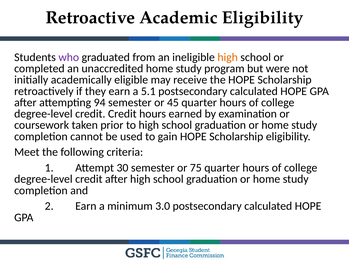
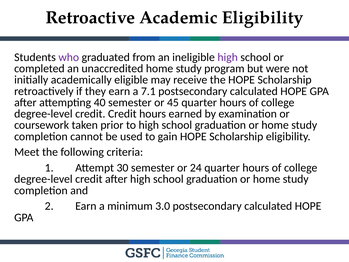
high at (228, 57) colour: orange -> purple
5.1: 5.1 -> 7.1
94: 94 -> 40
75: 75 -> 24
